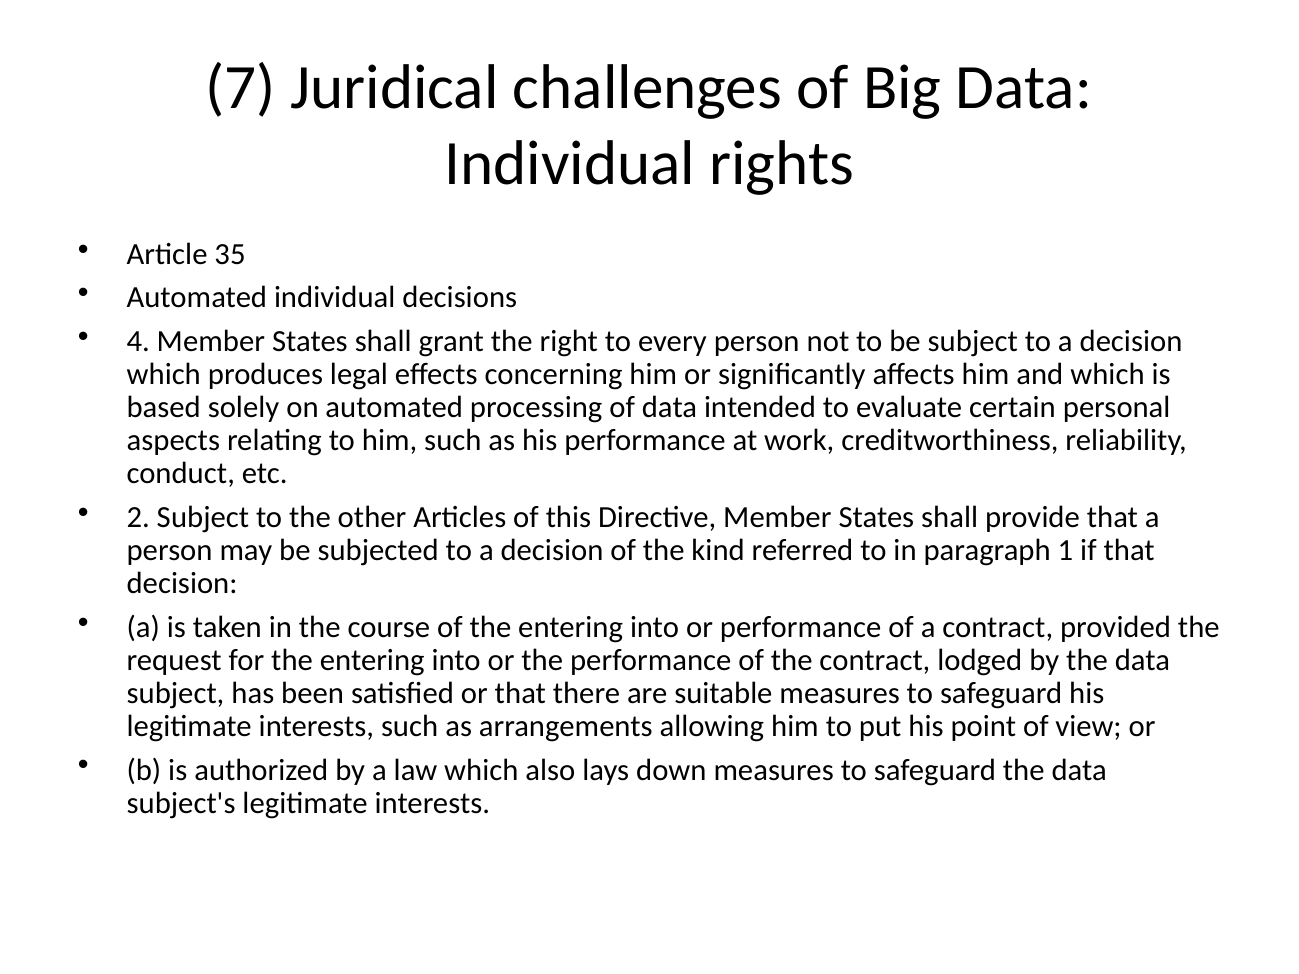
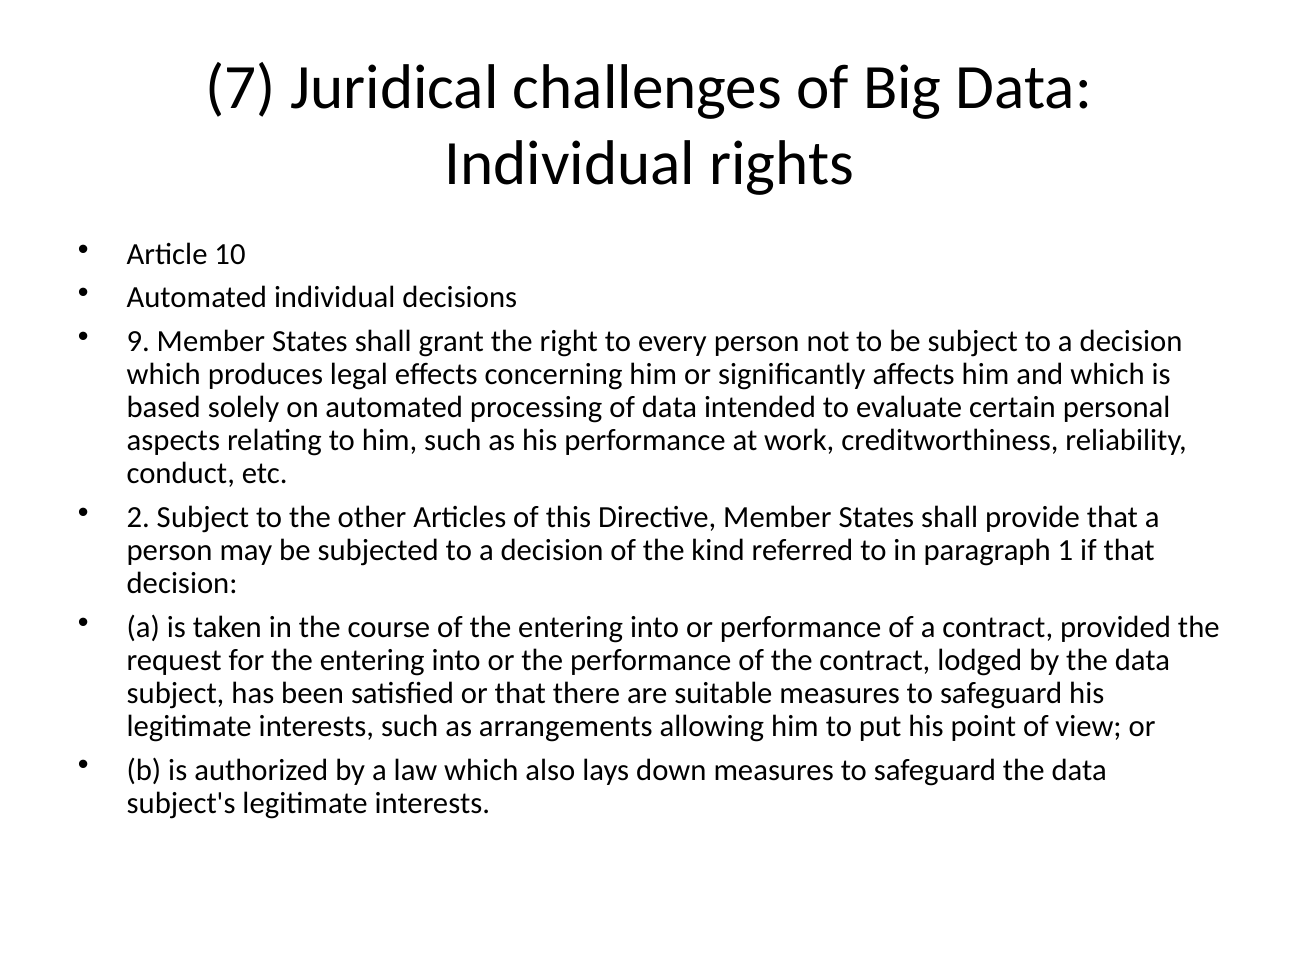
35: 35 -> 10
4: 4 -> 9
